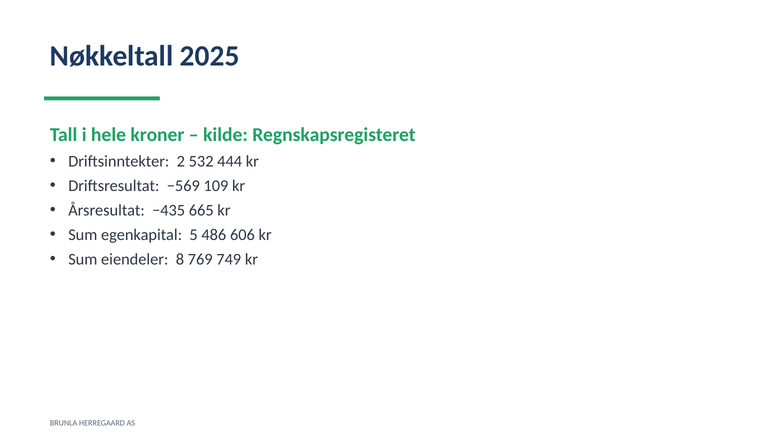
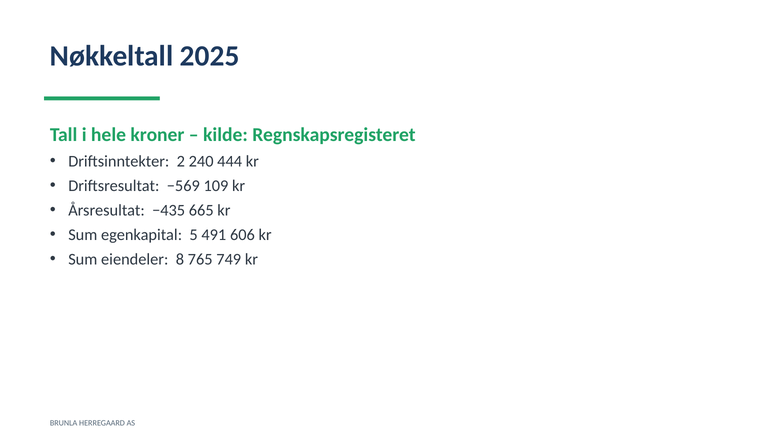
532: 532 -> 240
486: 486 -> 491
769: 769 -> 765
